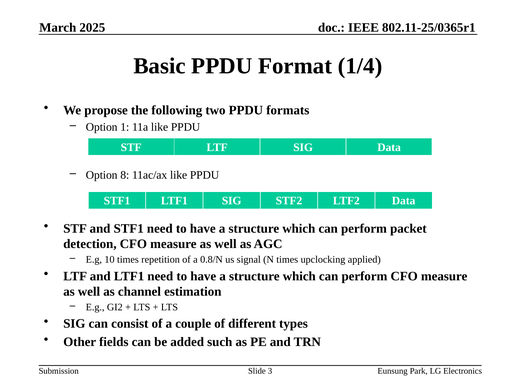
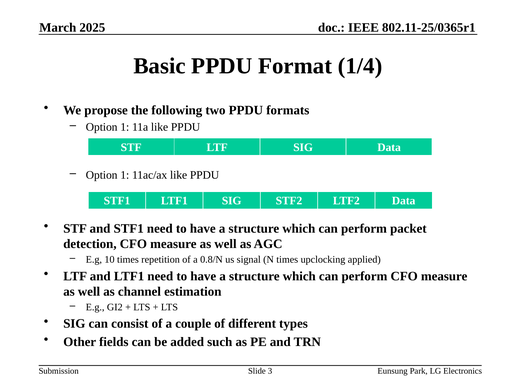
8 at (125, 175): 8 -> 1
